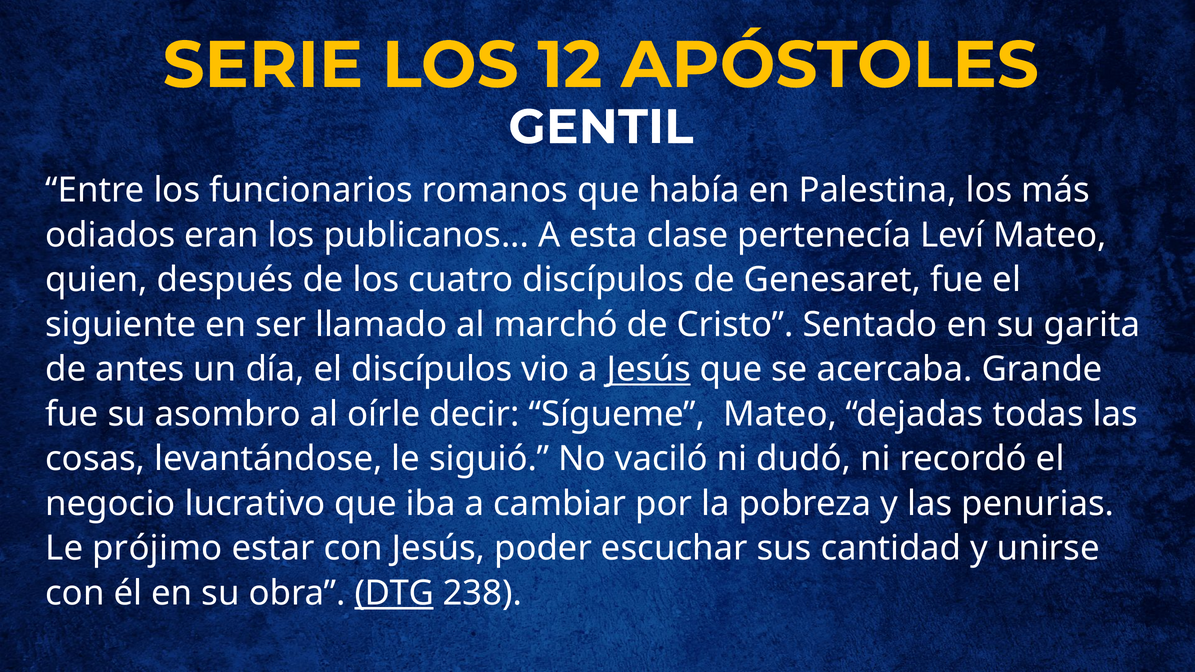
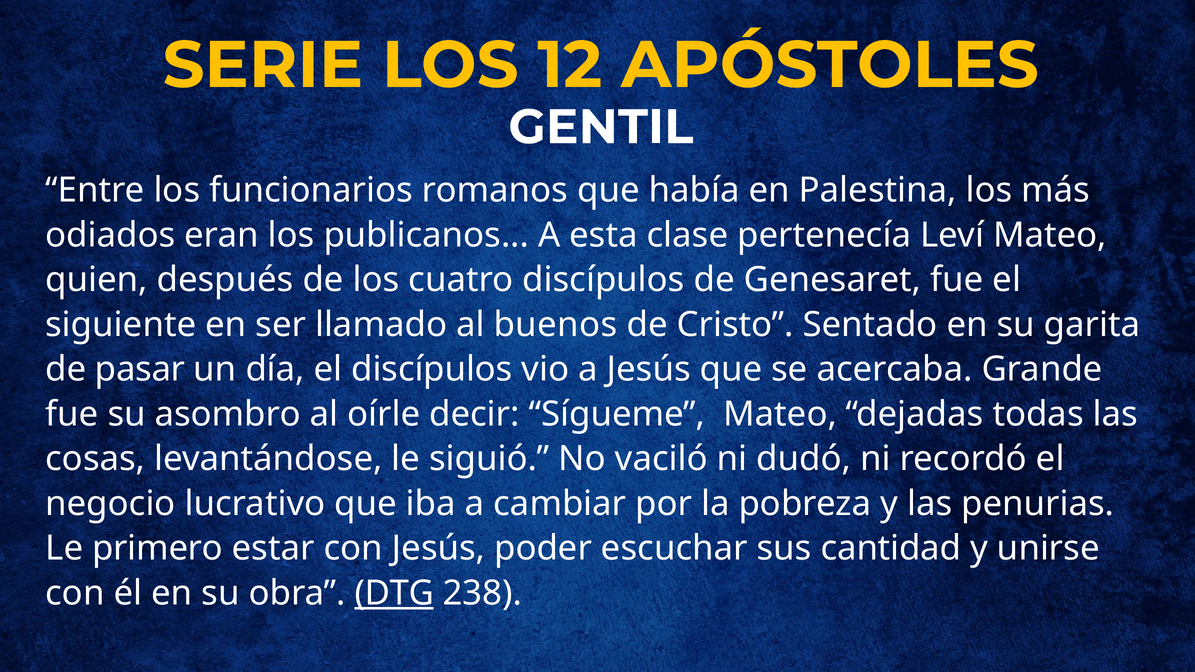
marchó: marchó -> buenos
antes: antes -> pasar
Jesús at (649, 370) underline: present -> none
prójimo: prójimo -> primero
